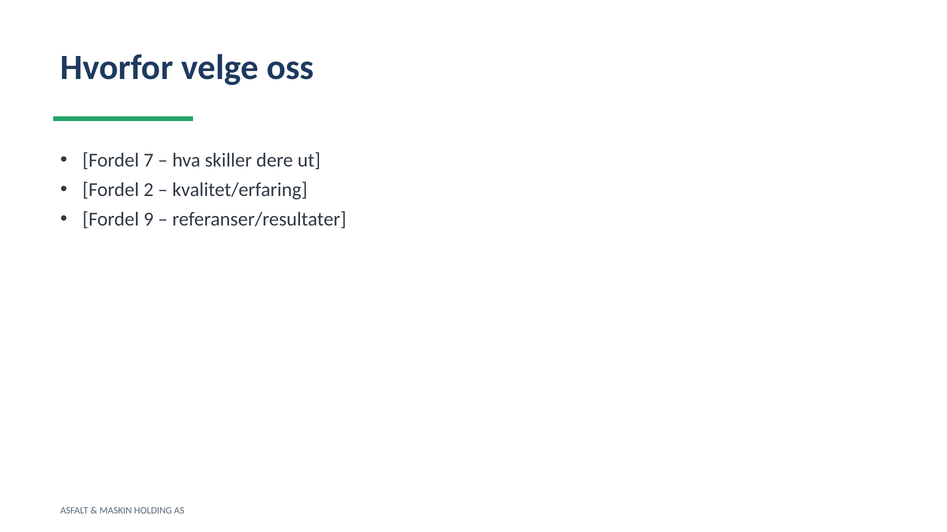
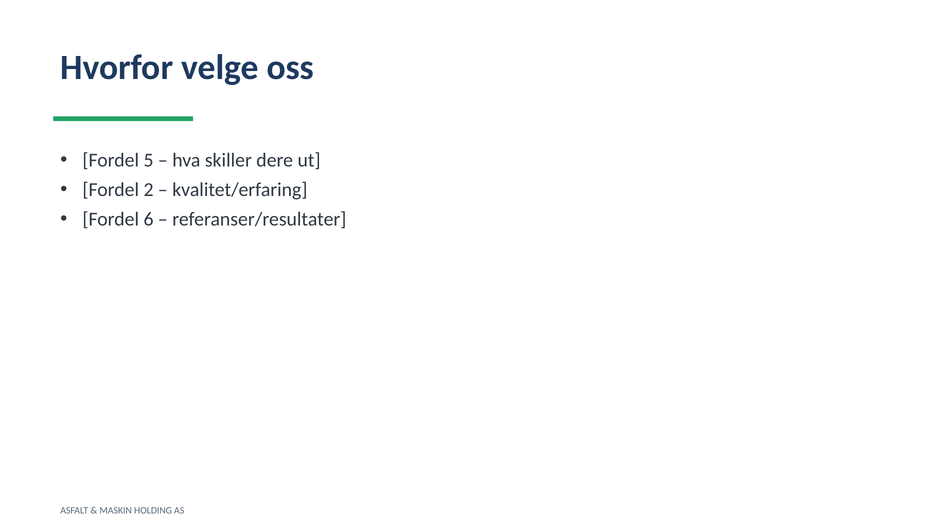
7: 7 -> 5
9: 9 -> 6
